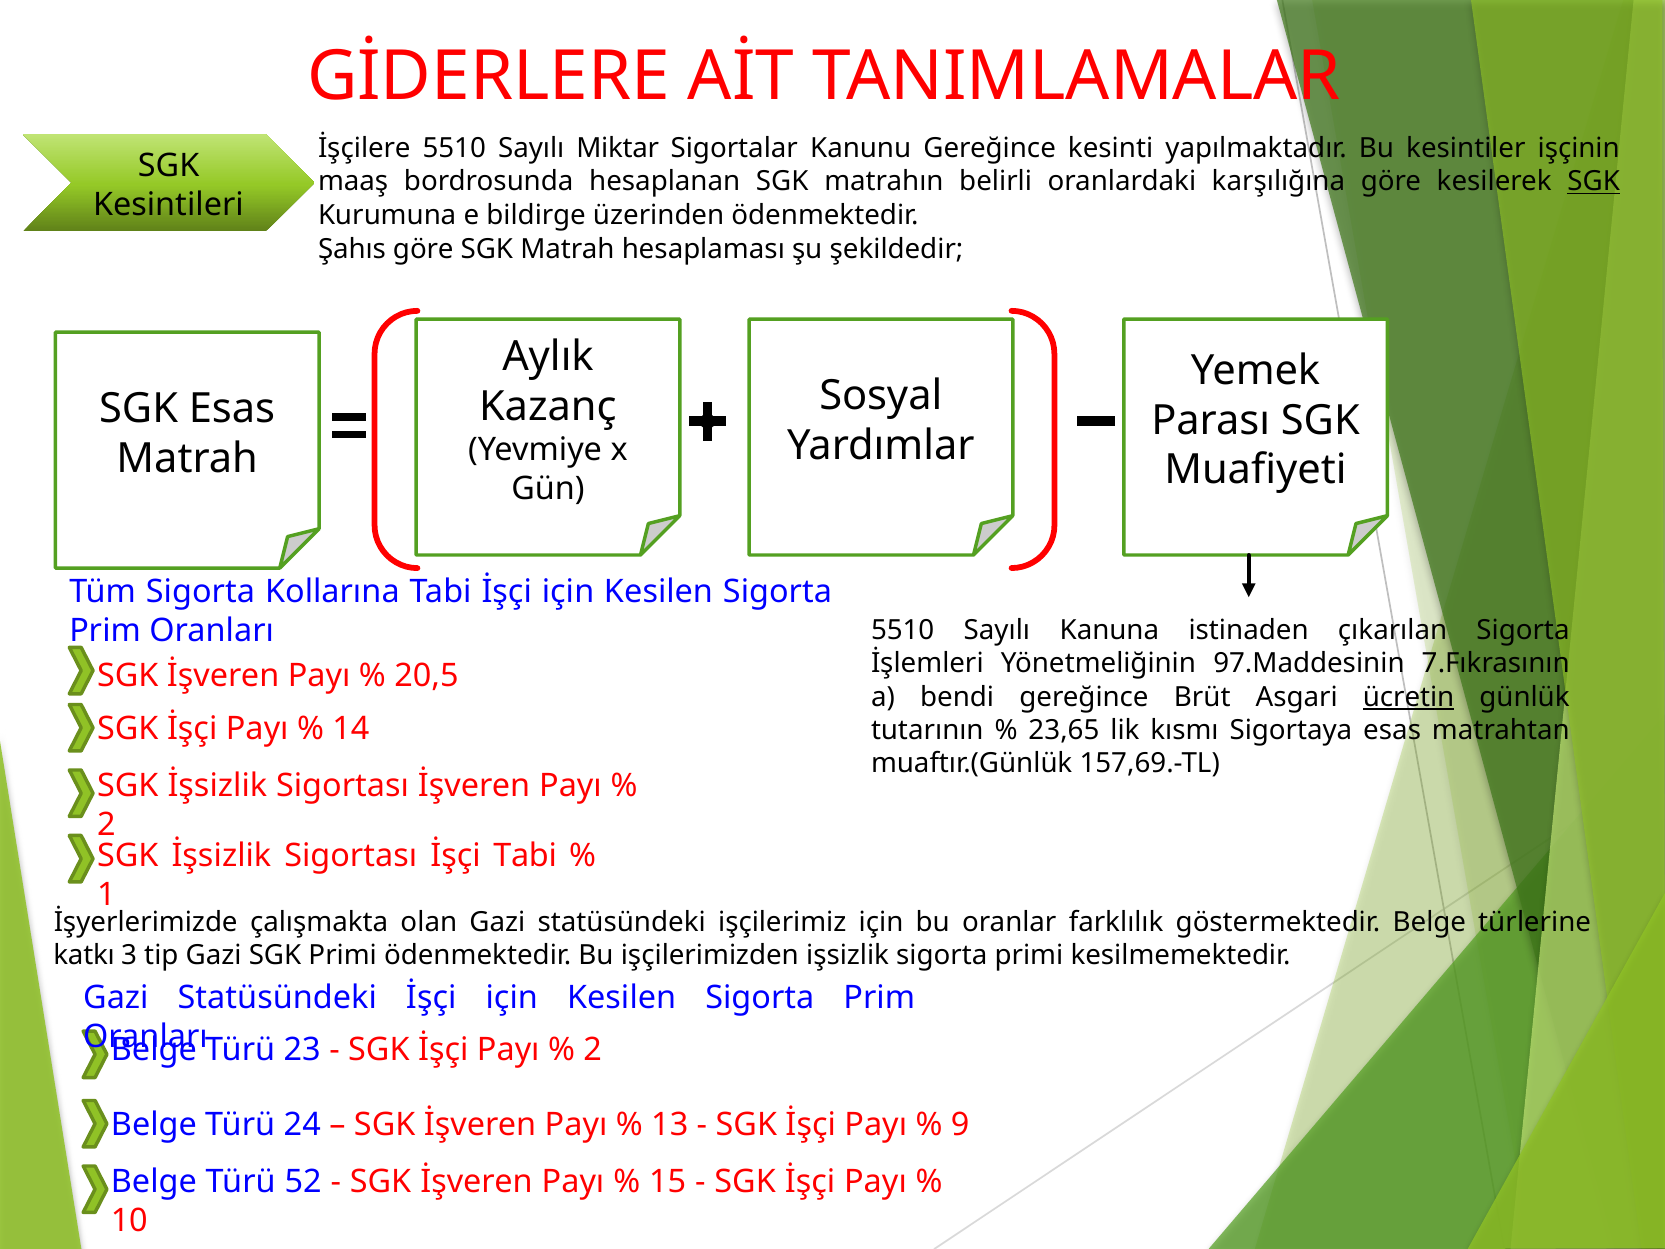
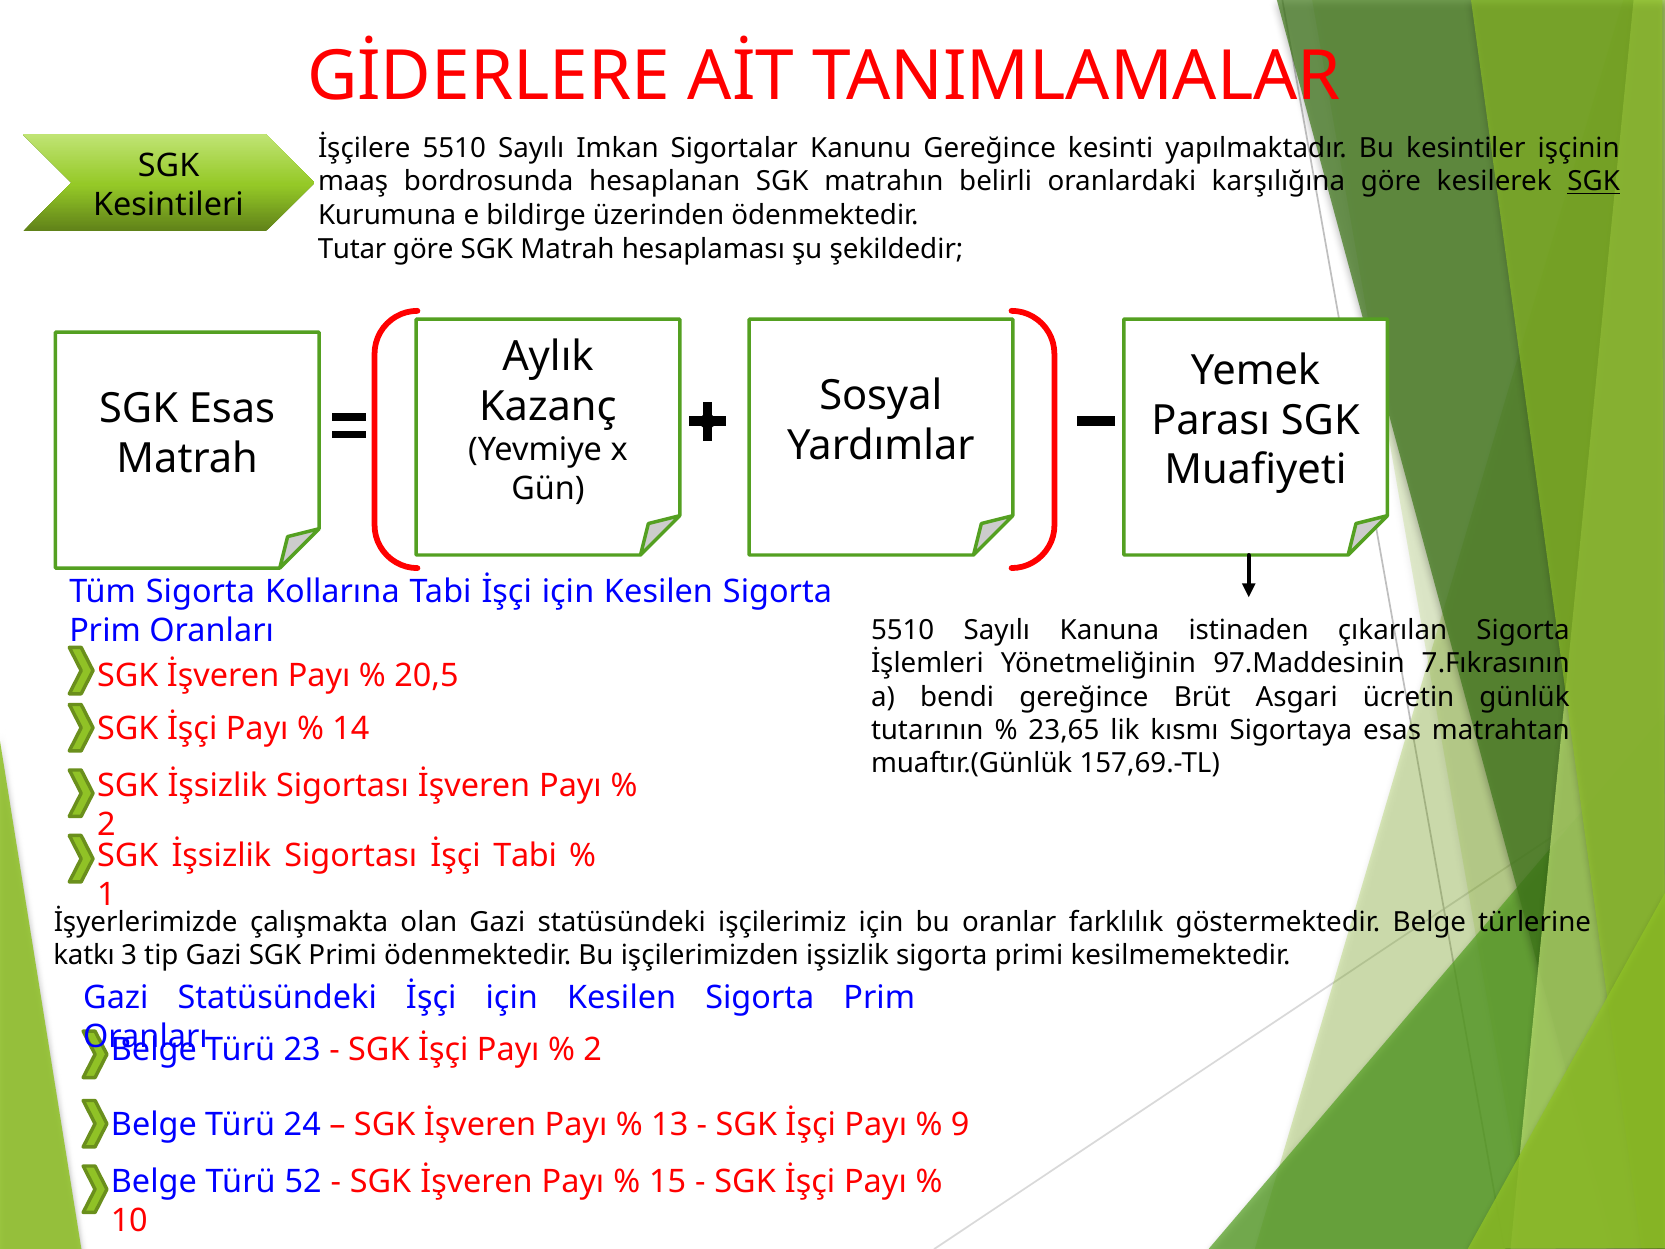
Miktar: Miktar -> Imkan
Şahıs: Şahıs -> Tutar
ücretin underline: present -> none
